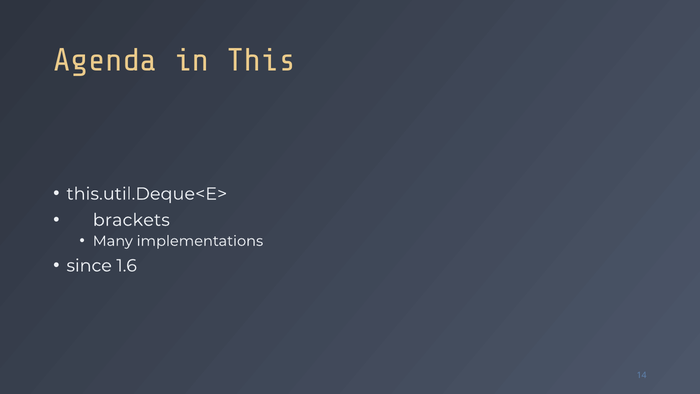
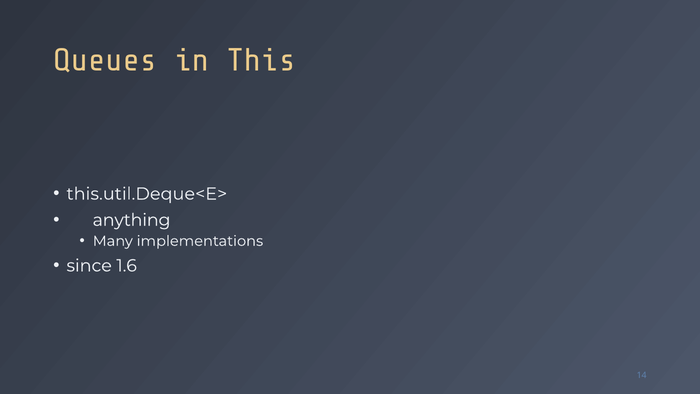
Agenda: Agenda -> Queues
brackets: brackets -> anything
